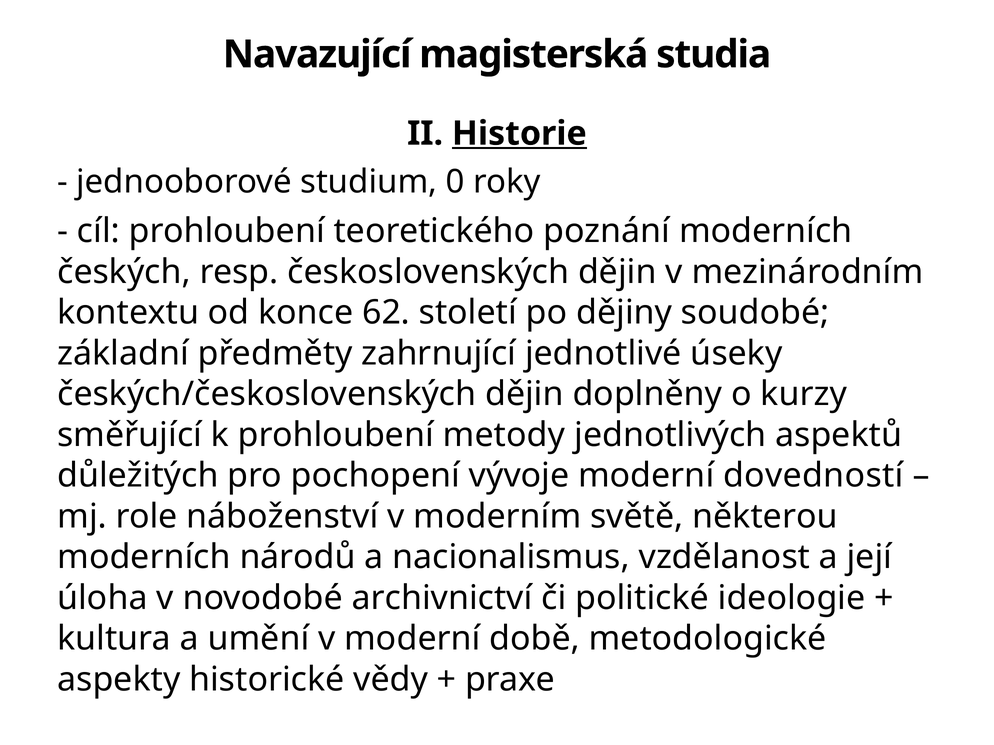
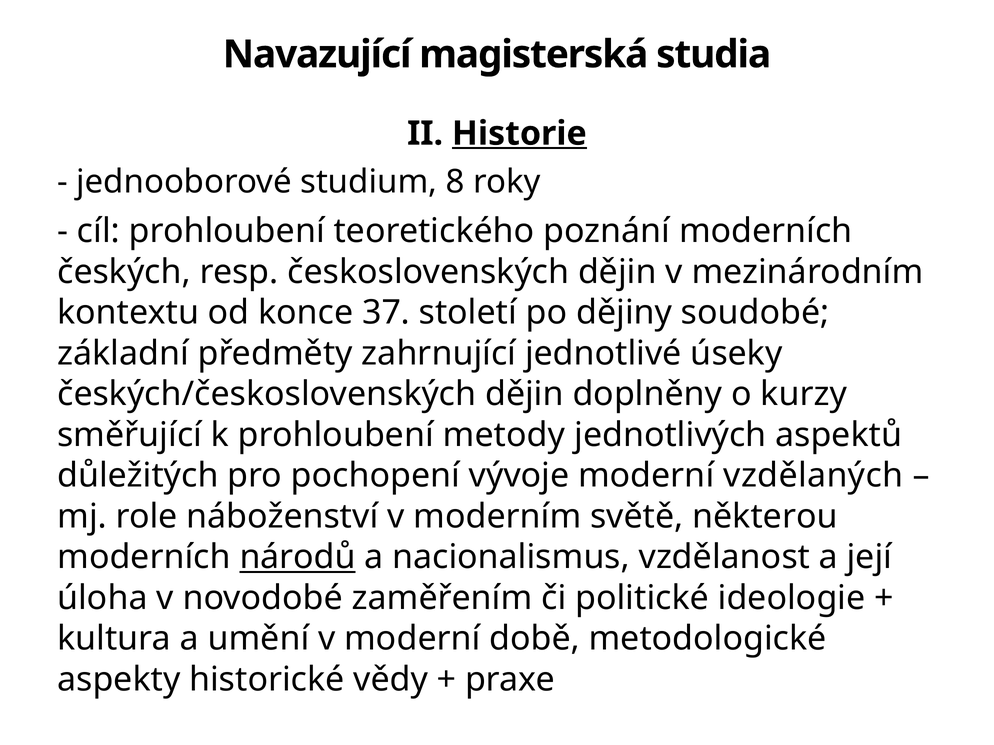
0: 0 -> 8
62: 62 -> 37
dovedností: dovedností -> vzdělaných
národů underline: none -> present
archivnictví: archivnictví -> zaměřením
